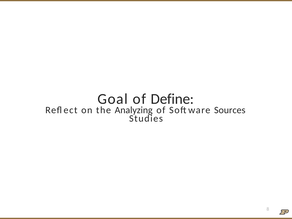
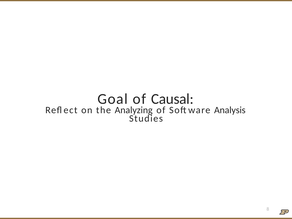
Define: Define -> Causal
Sources: Sources -> Analysis
